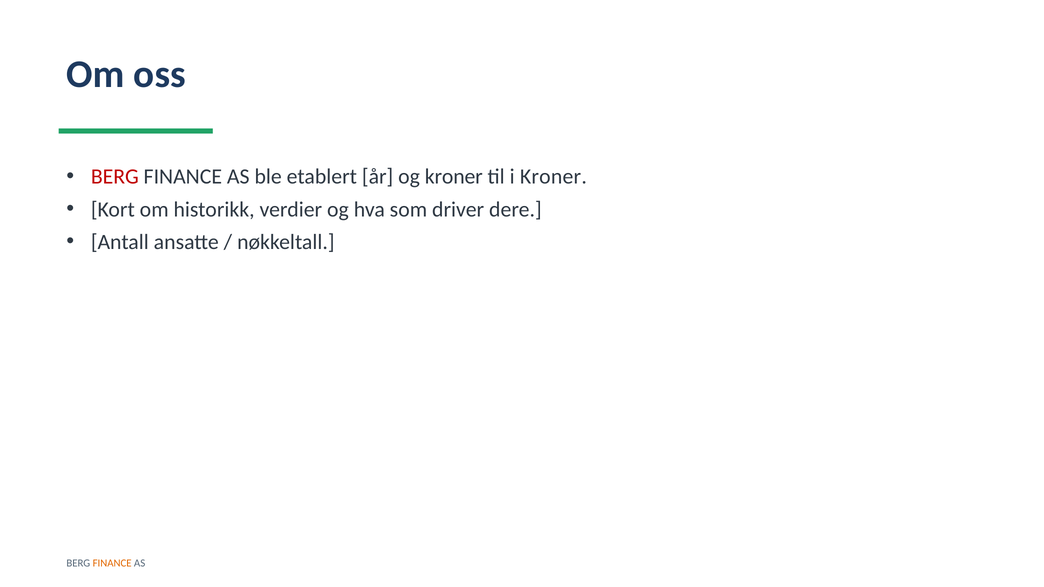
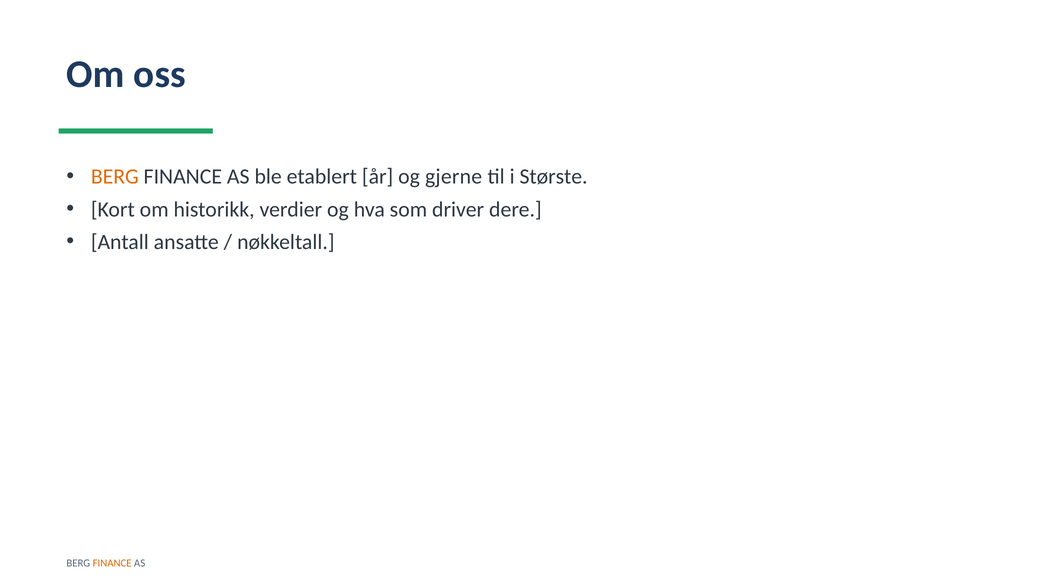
BERG at (115, 177) colour: red -> orange
og kroner: kroner -> gjerne
i Kroner: Kroner -> Største
